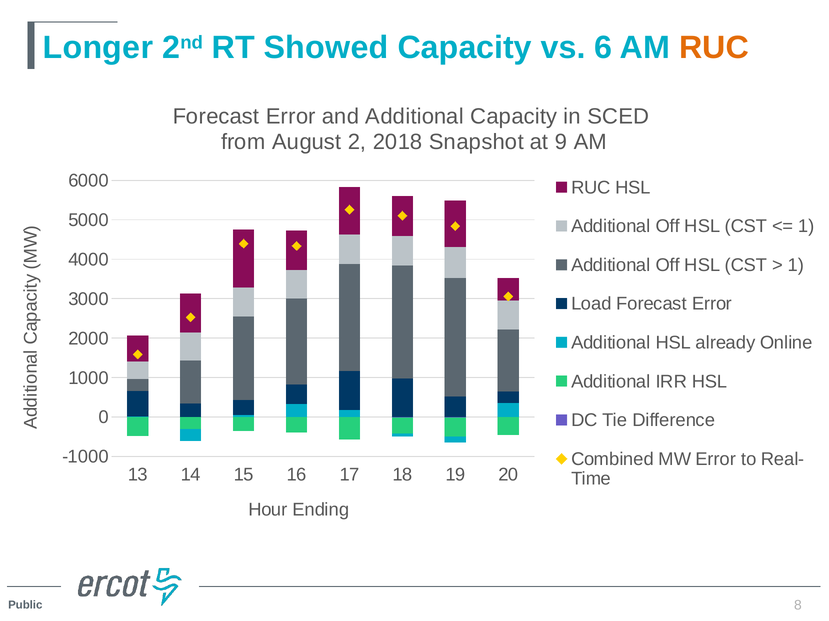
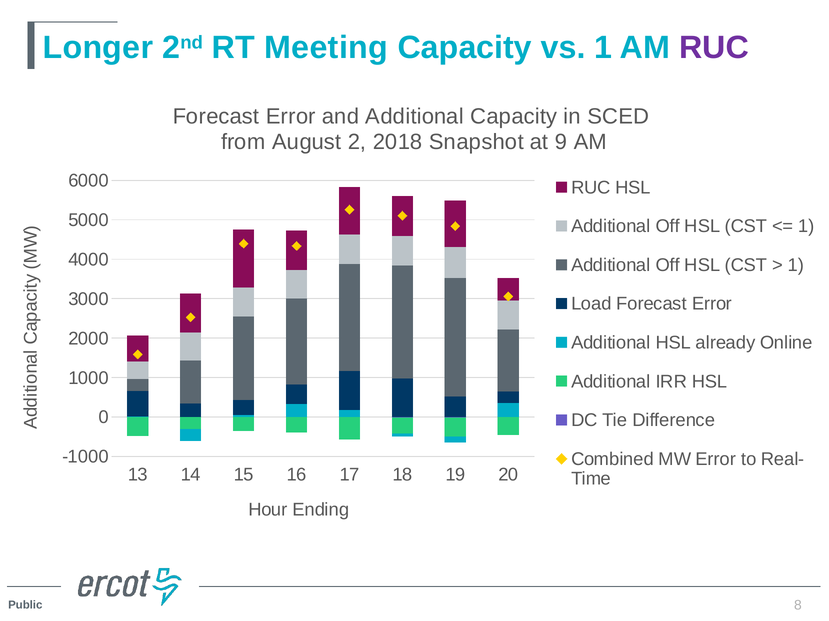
Showed: Showed -> Meeting
vs 6: 6 -> 1
RUC at (714, 48) colour: orange -> purple
